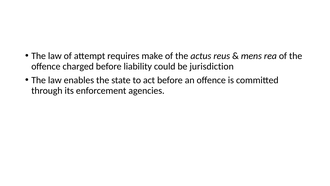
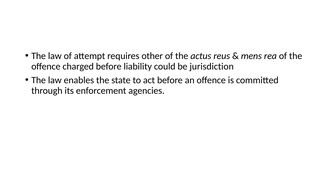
make: make -> other
